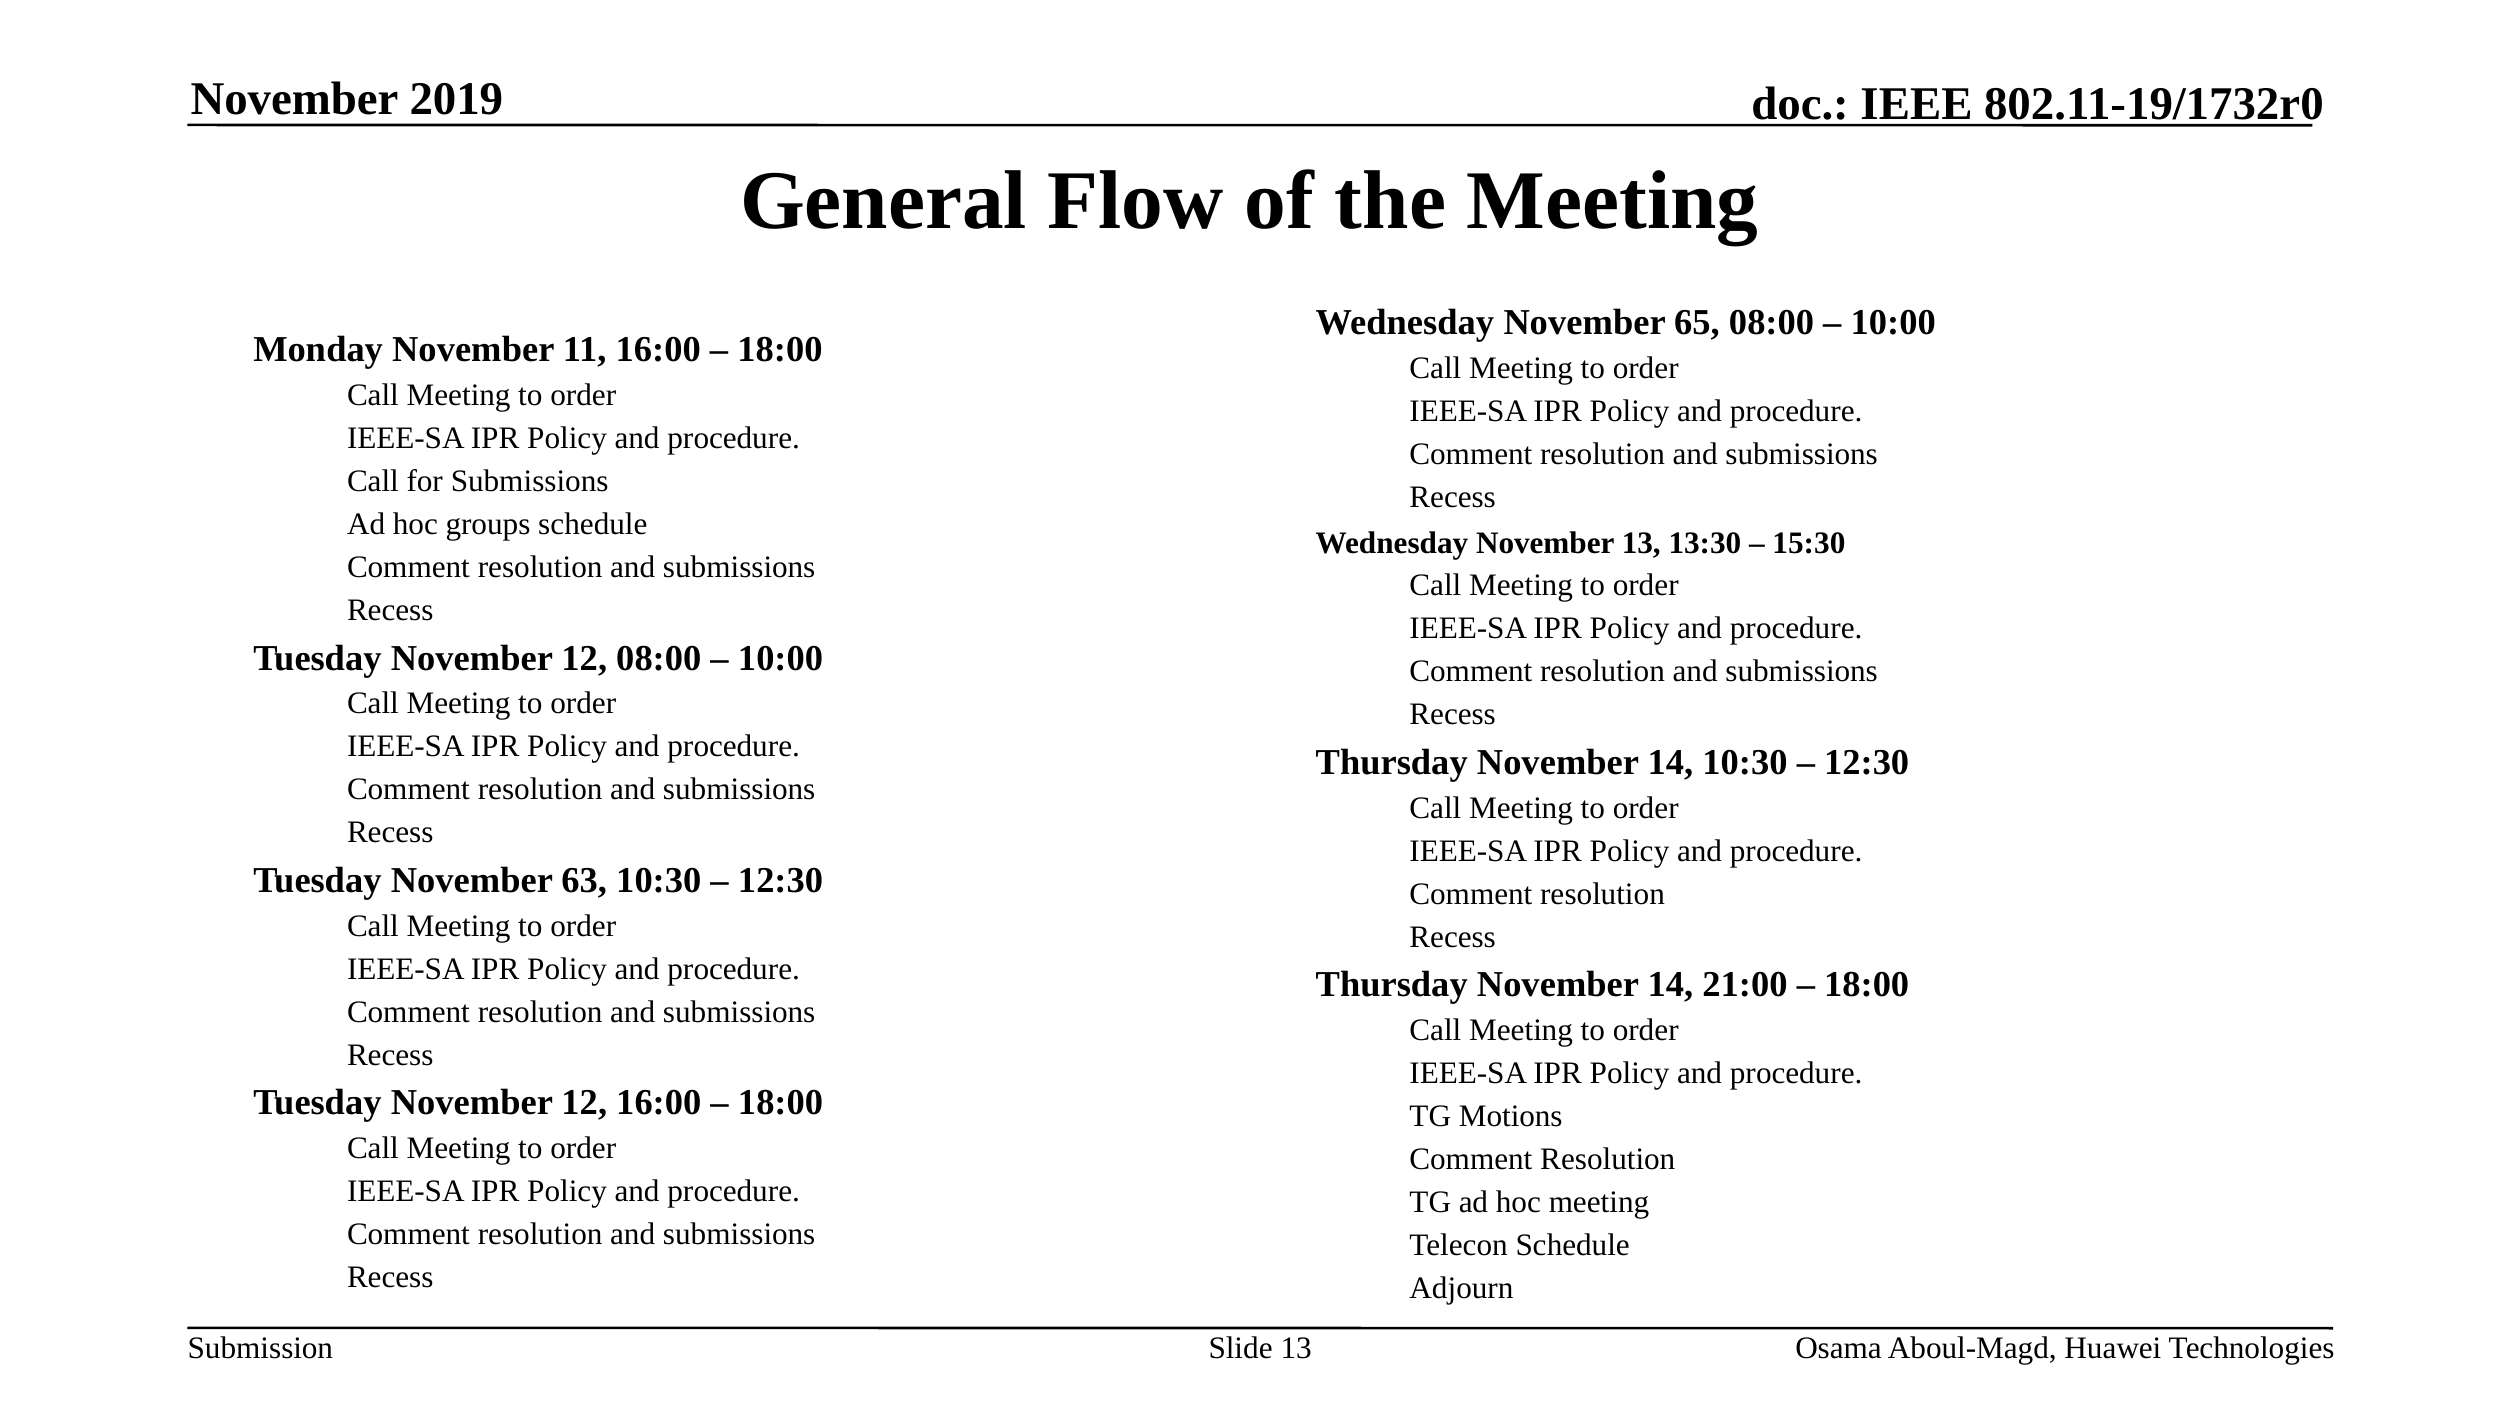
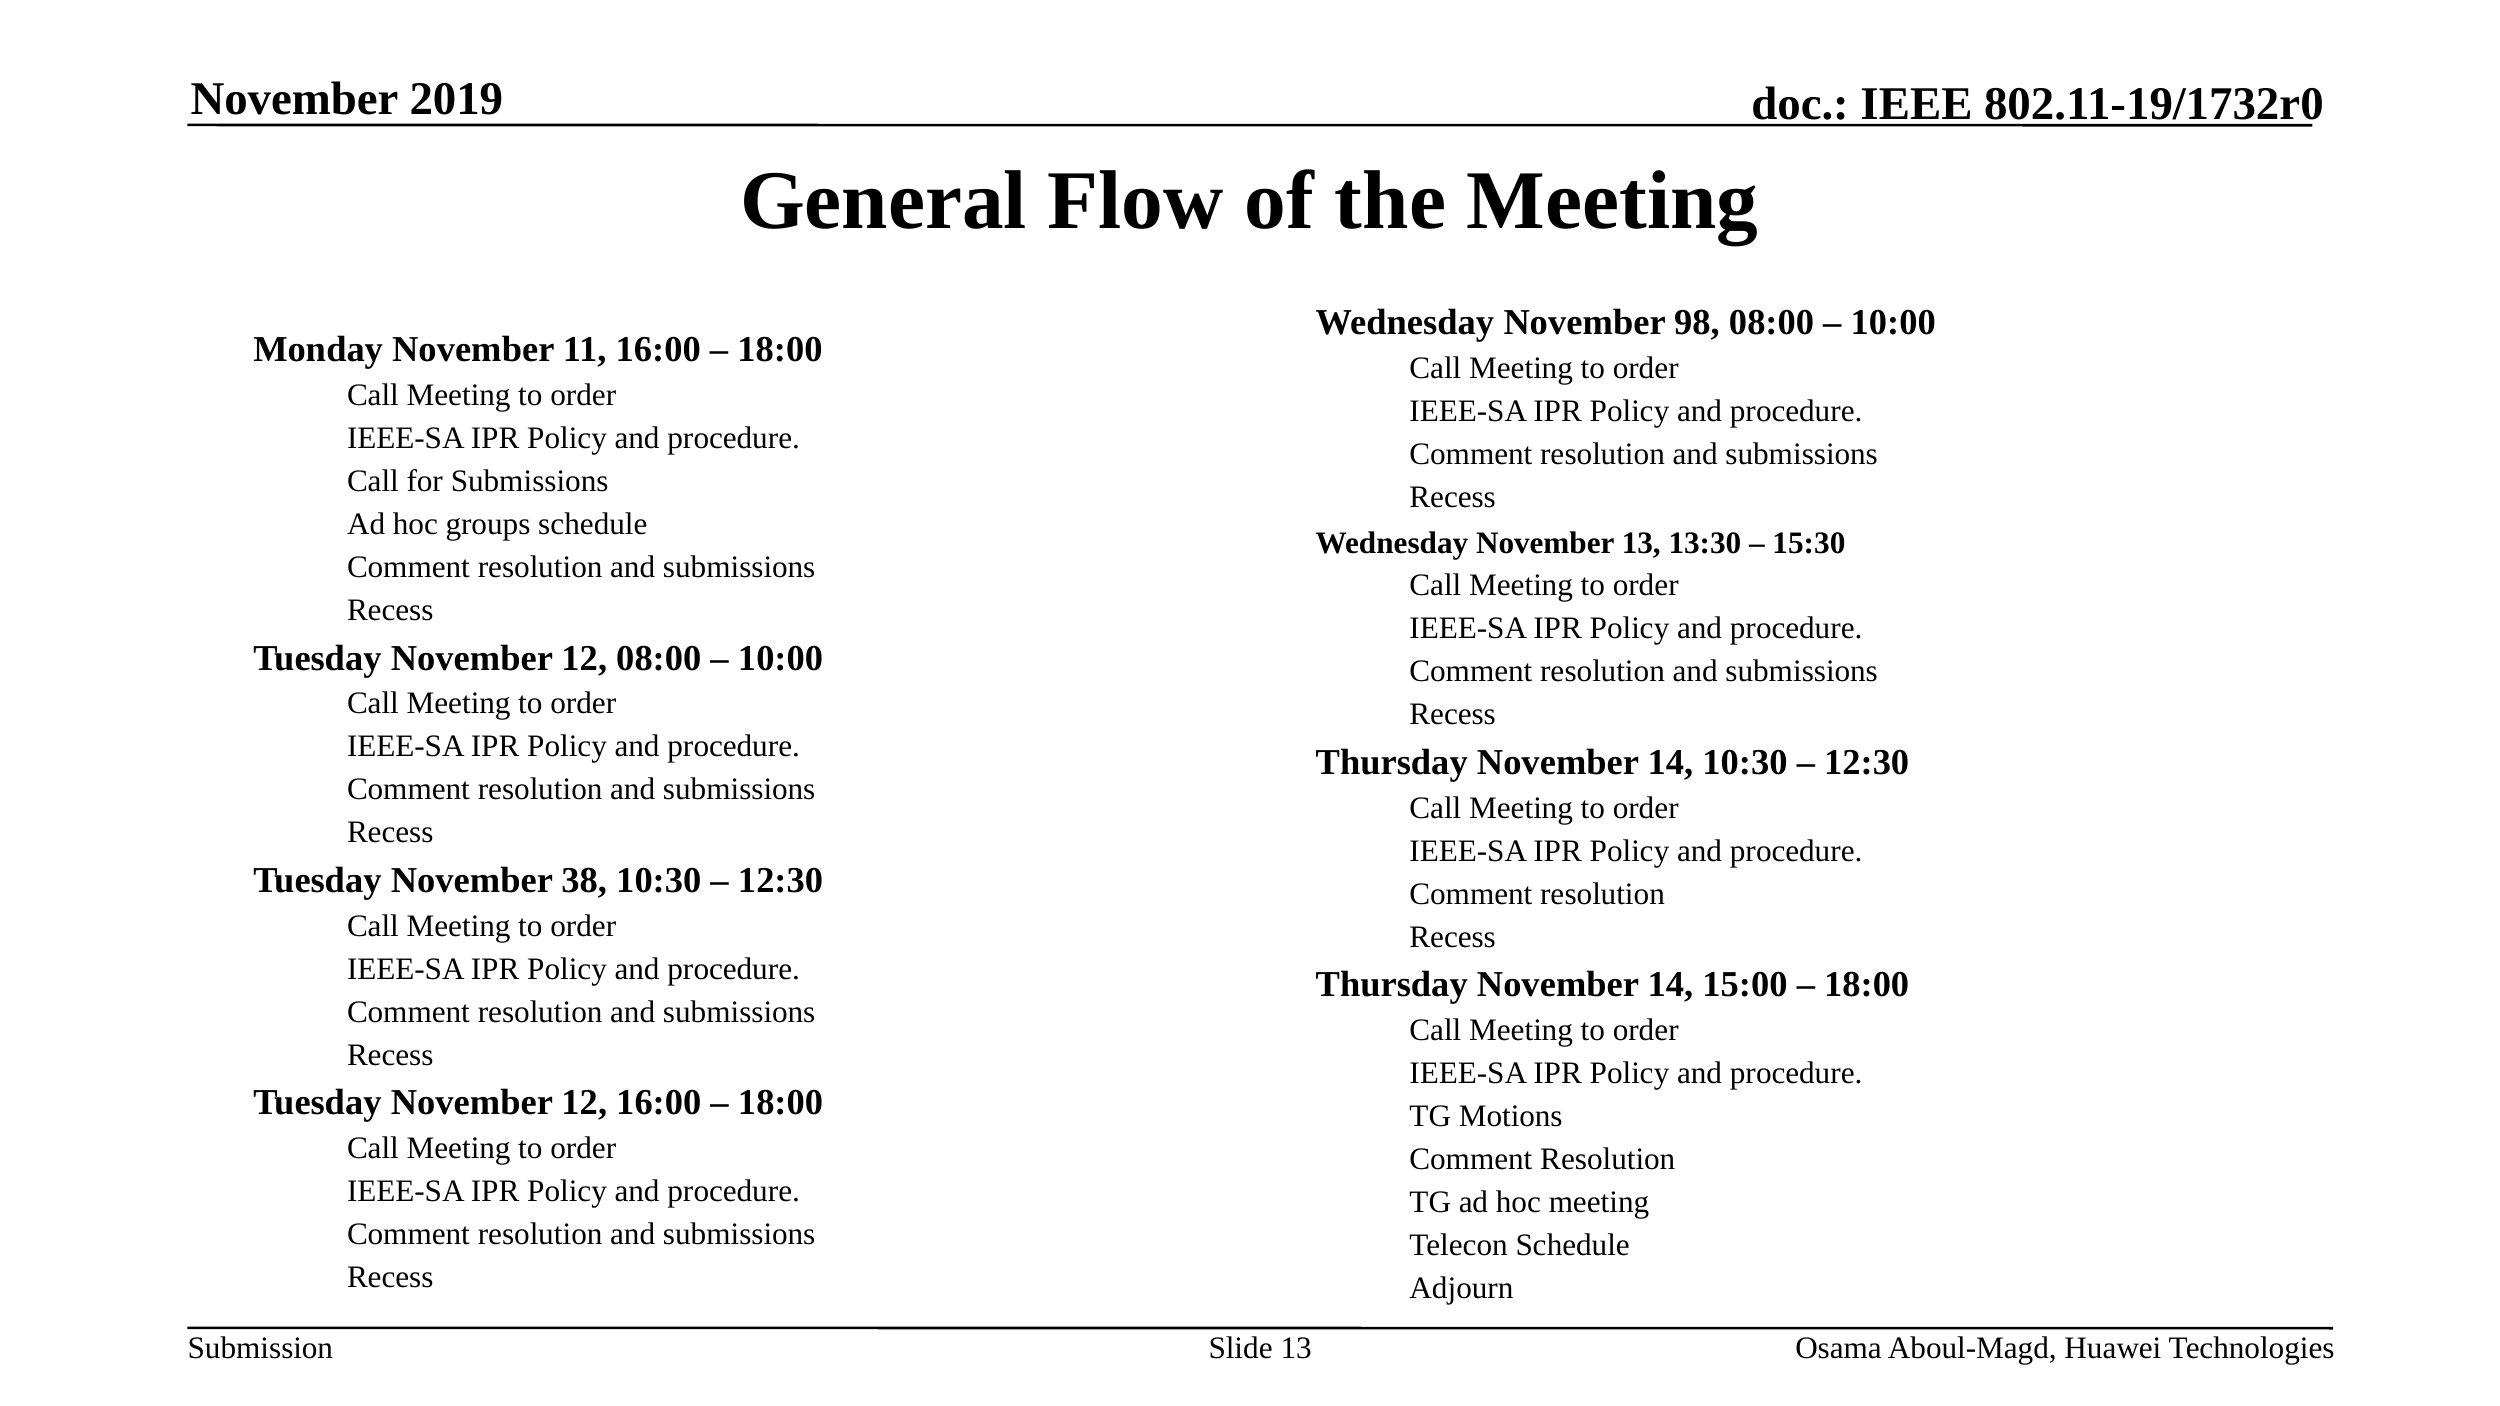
65: 65 -> 98
63: 63 -> 38
21:00: 21:00 -> 15:00
